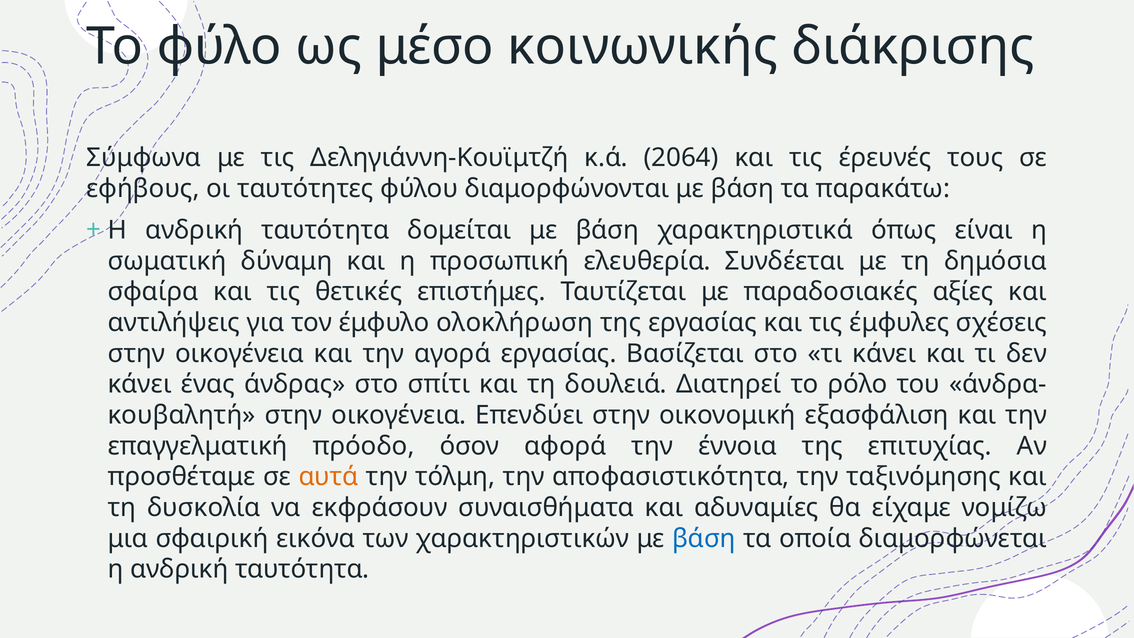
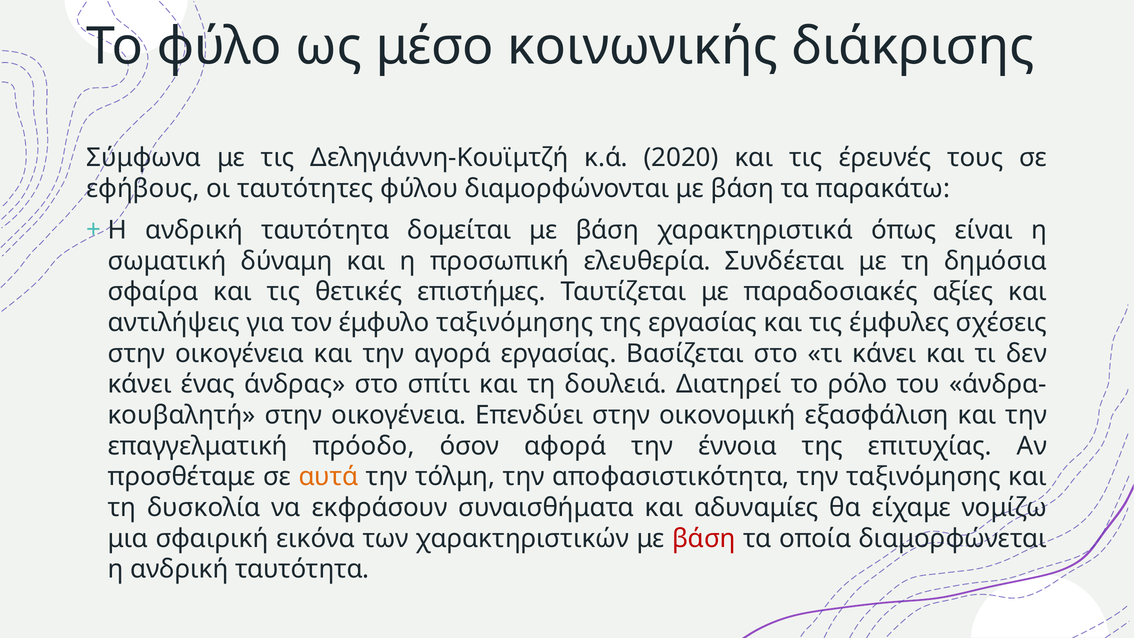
2064: 2064 -> 2020
έμφυλο ολοκλήρωση: ολοκλήρωση -> ταξινόμησης
βάση at (704, 538) colour: blue -> red
